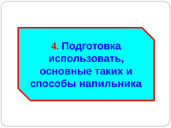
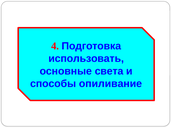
таких: таких -> света
напильника: напильника -> опиливание
